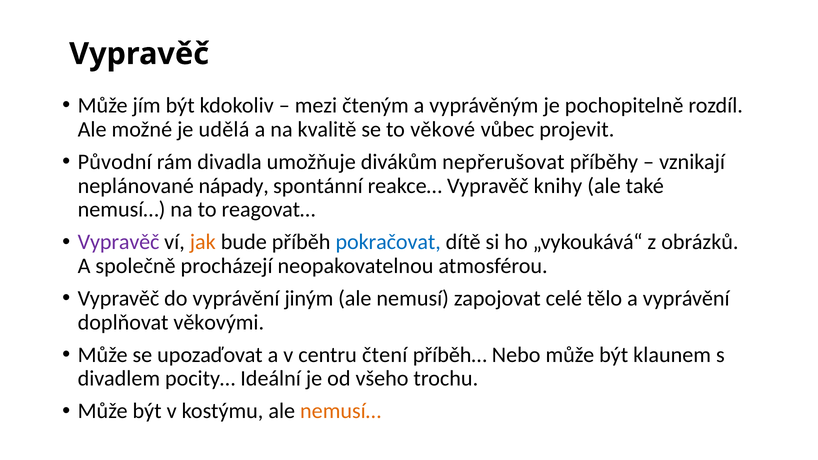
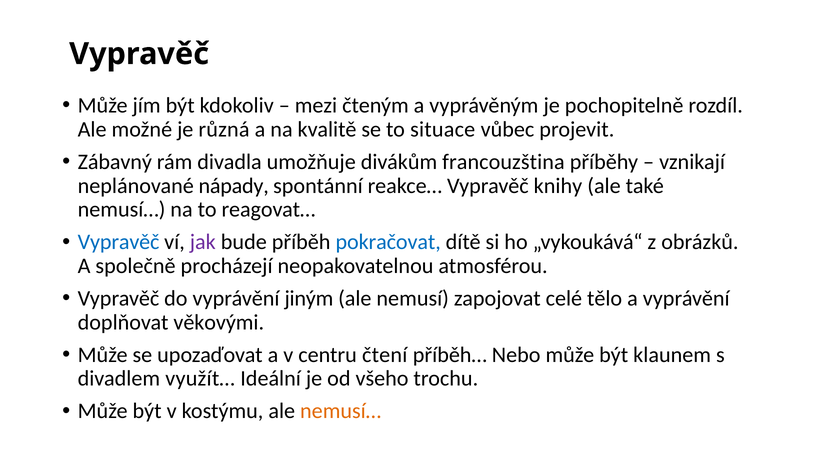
udělá: udělá -> různá
věkové: věkové -> situace
Původní: Původní -> Zábavný
nepřerušovat: nepřerušovat -> francouzština
Vypravěč at (119, 242) colour: purple -> blue
jak colour: orange -> purple
pocity…: pocity… -> využít…
